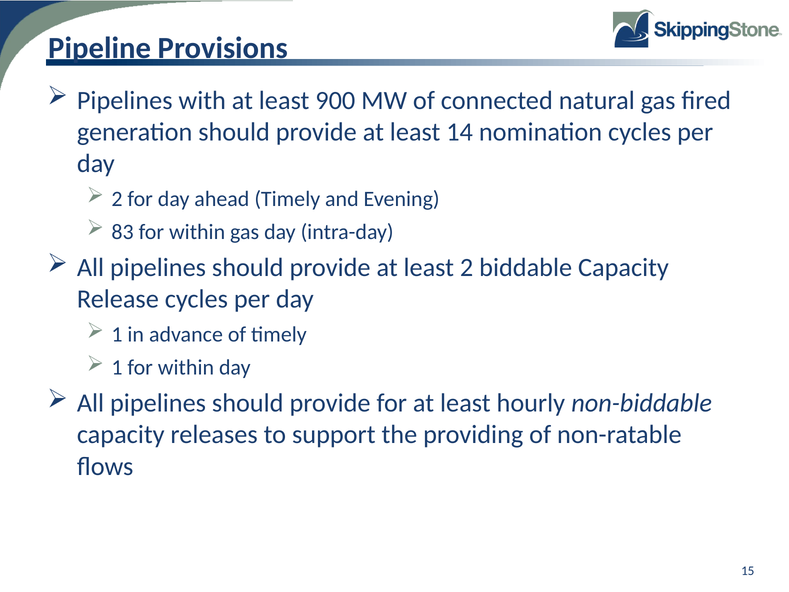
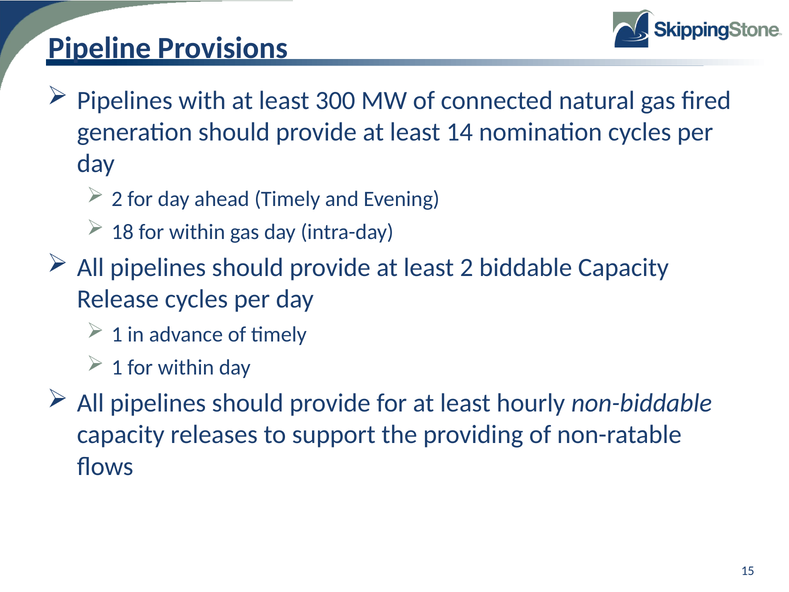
900: 900 -> 300
83: 83 -> 18
